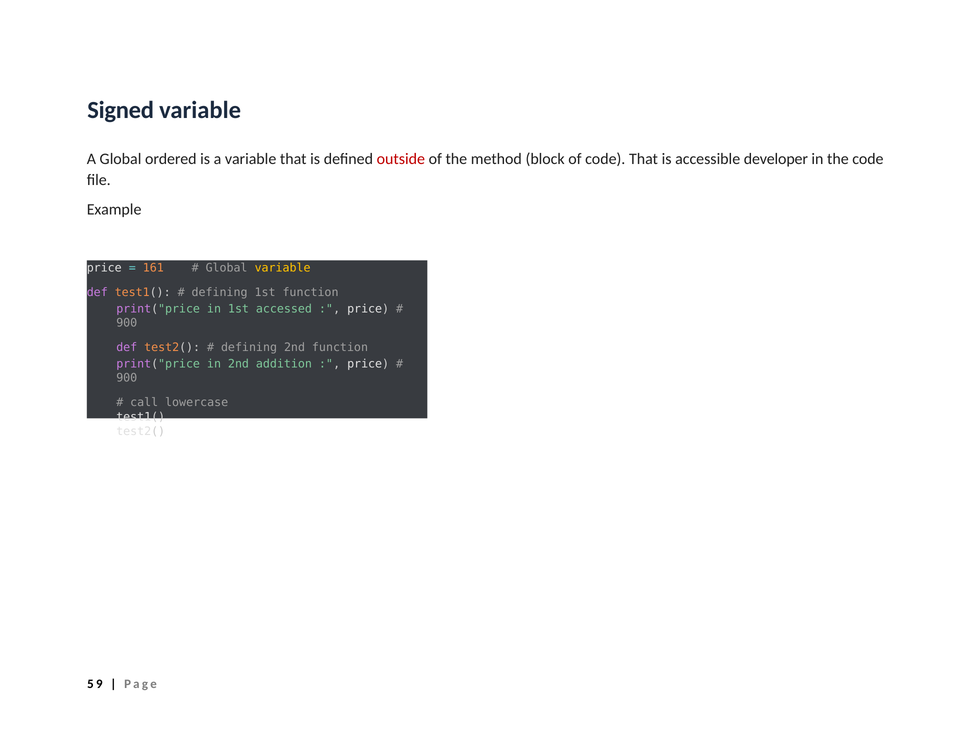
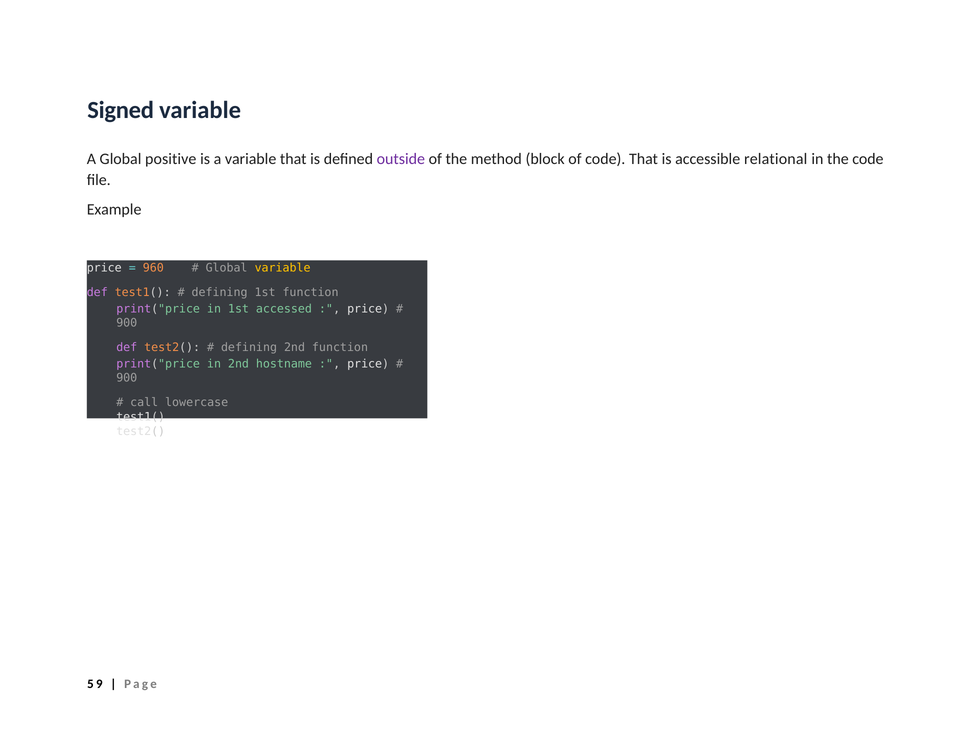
ordered: ordered -> positive
outside colour: red -> purple
developer: developer -> relational
161: 161 -> 960
addition: addition -> hostname
